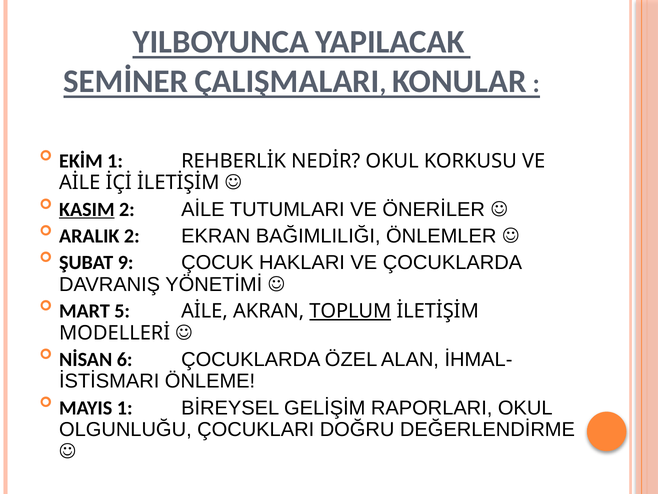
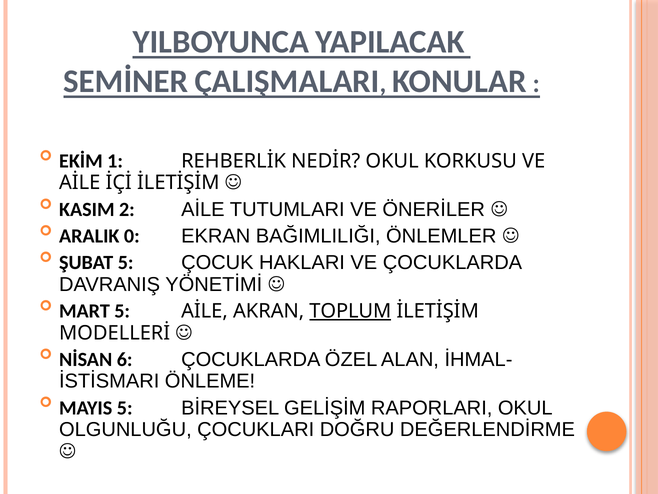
KASIM underline: present -> none
ARALIK 2: 2 -> 0
ŞUBAT 9: 9 -> 5
MAYIS 1: 1 -> 5
